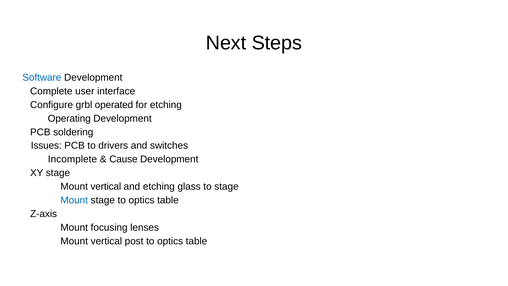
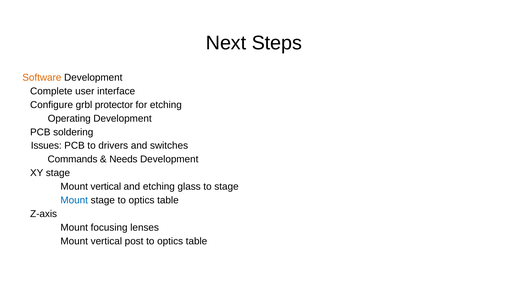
Software colour: blue -> orange
operated: operated -> protector
Incomplete: Incomplete -> Commands
Cause: Cause -> Needs
